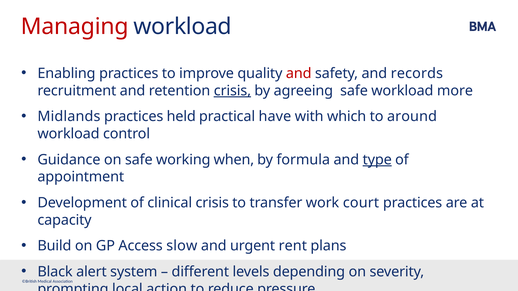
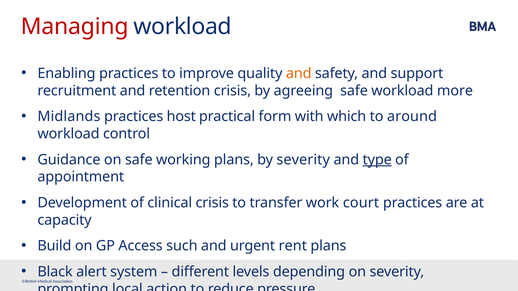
and at (299, 73) colour: red -> orange
records: records -> support
crisis at (232, 91) underline: present -> none
held: held -> host
have: have -> form
working when: when -> plans
by formula: formula -> severity
slow: slow -> such
